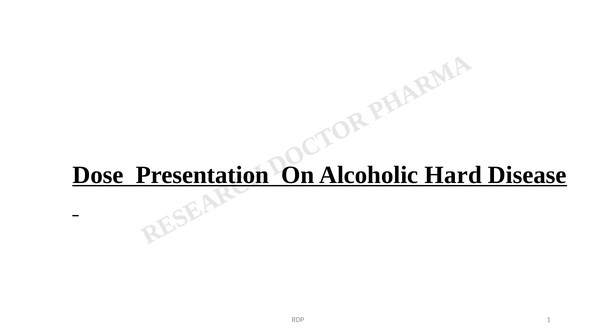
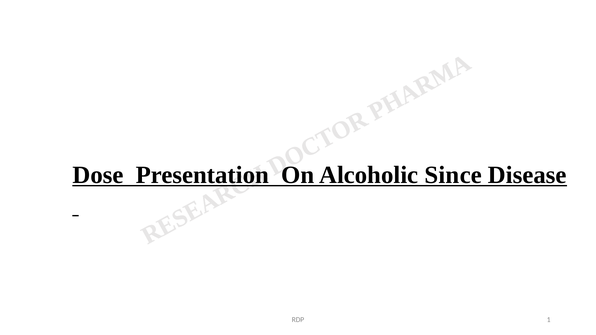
Hard: Hard -> Since
